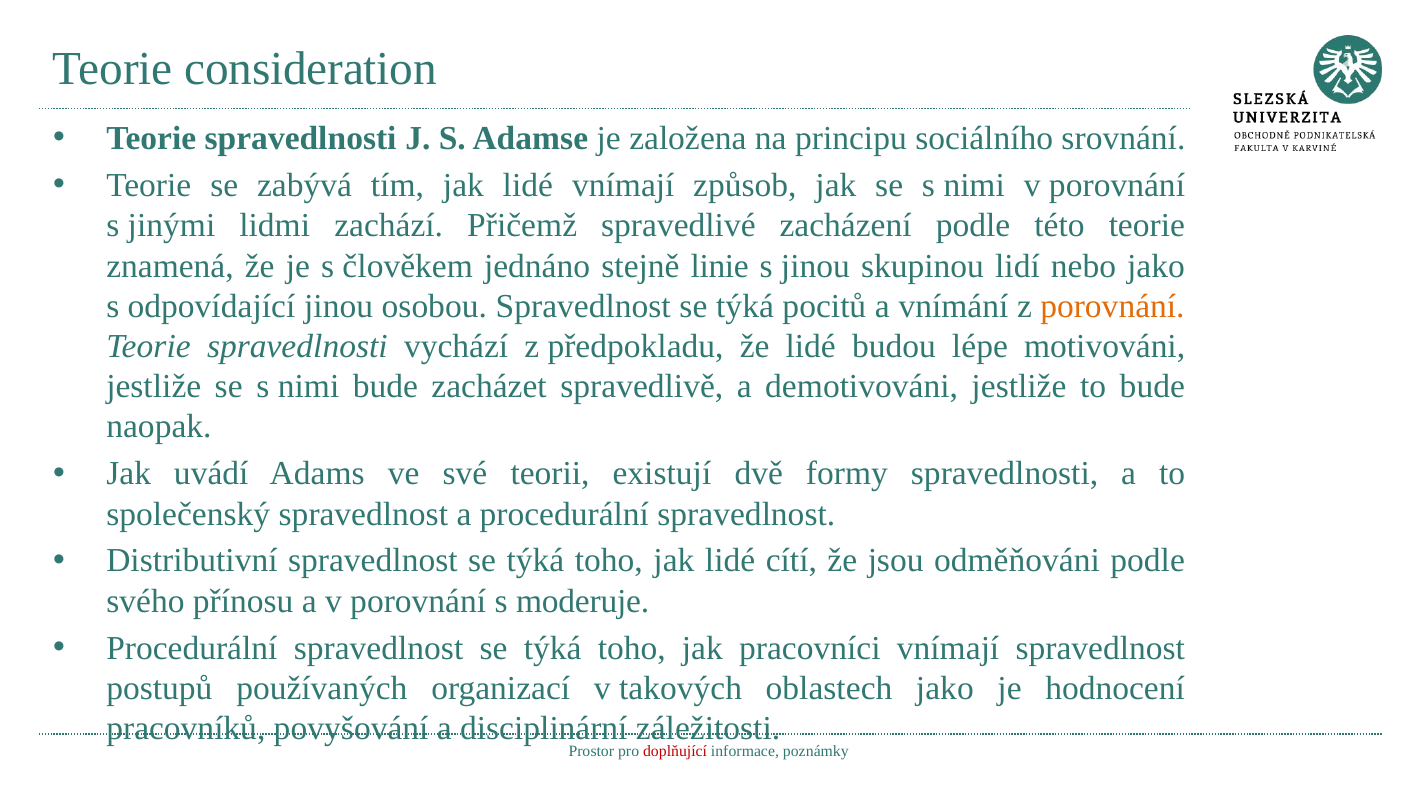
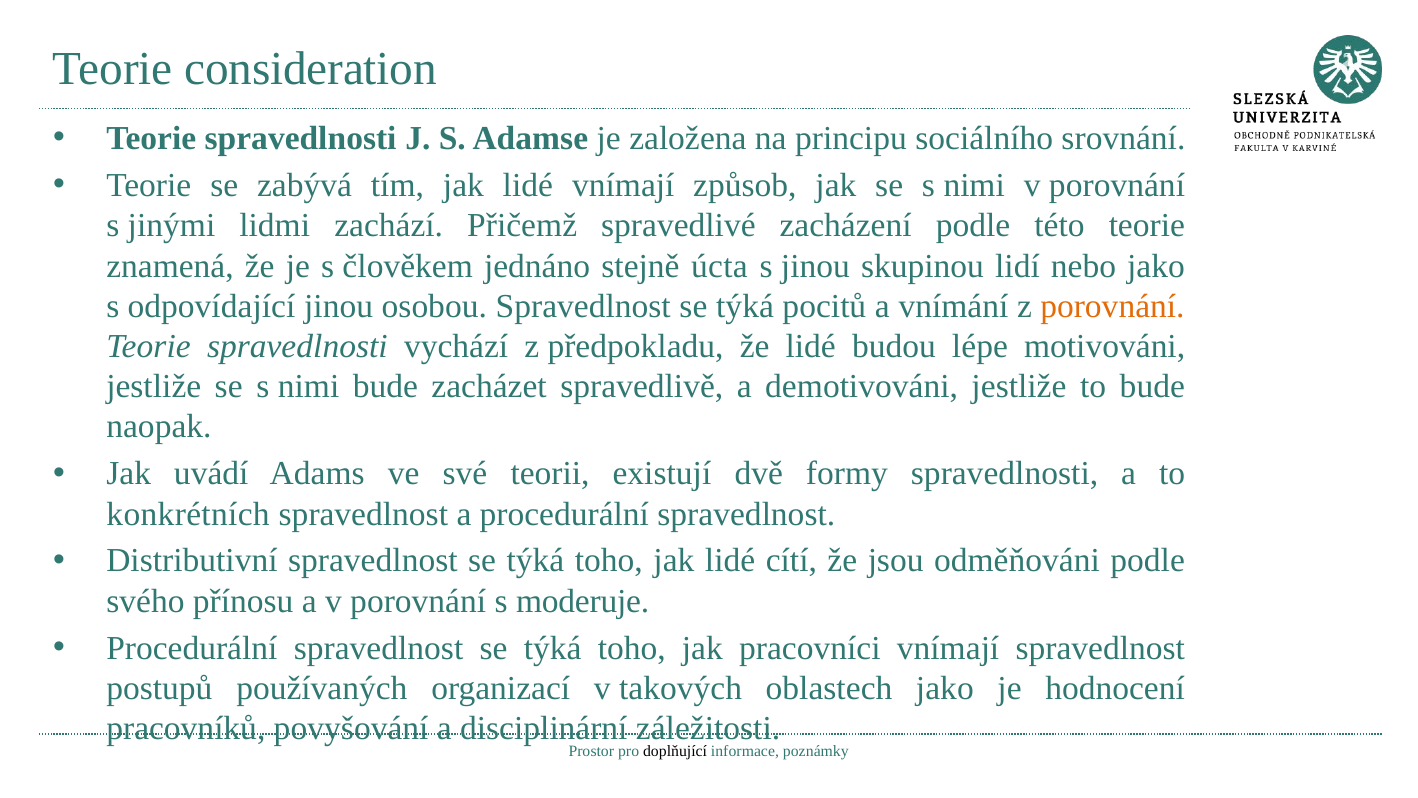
linie: linie -> úcta
společenský: společenský -> konkrétních
doplňující colour: red -> black
